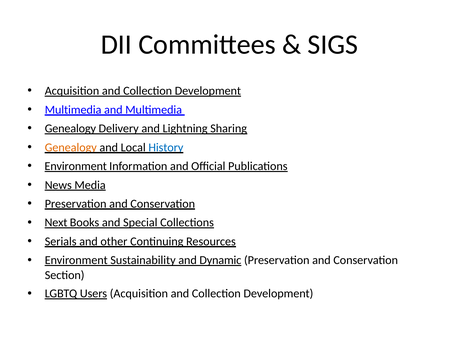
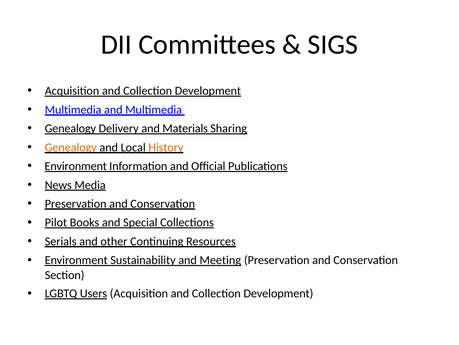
Lightning: Lightning -> Materials
History colour: blue -> orange
Next: Next -> Pilot
Dynamic: Dynamic -> Meeting
